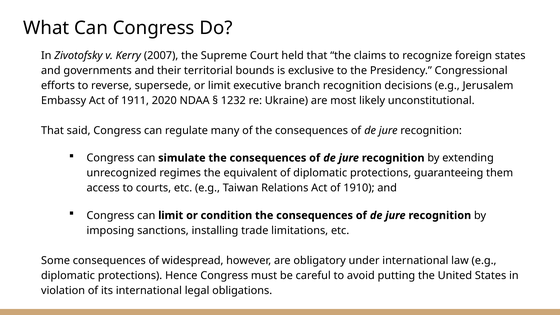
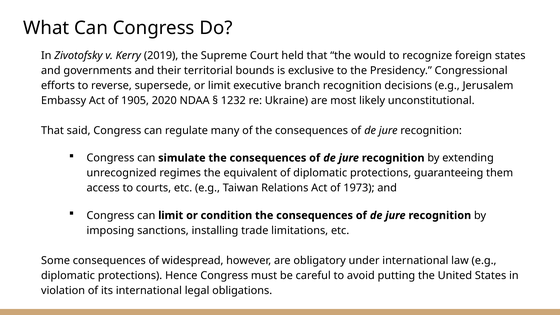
2007: 2007 -> 2019
claims: claims -> would
1911: 1911 -> 1905
1910: 1910 -> 1973
